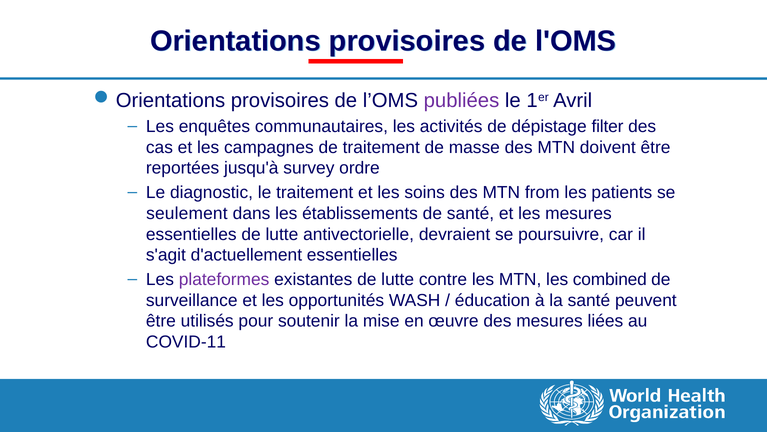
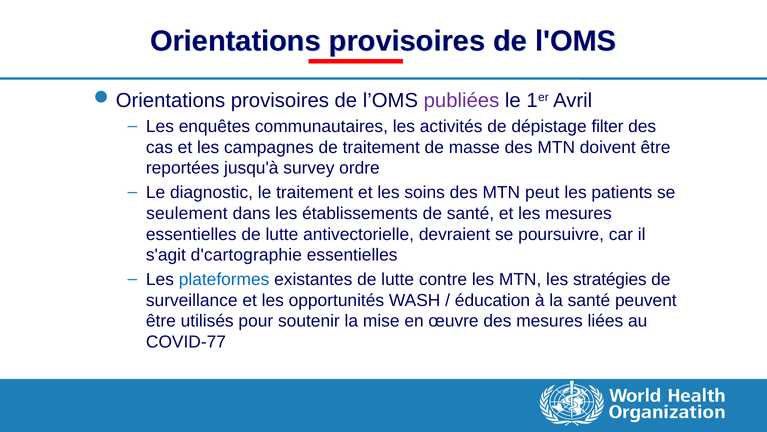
from: from -> peut
d'actuellement: d'actuellement -> d'cartographie
plateformes colour: purple -> blue
combined: combined -> stratégies
COVID-11: COVID-11 -> COVID-77
